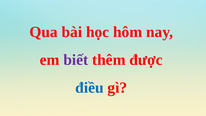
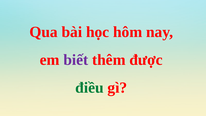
điều colour: blue -> green
